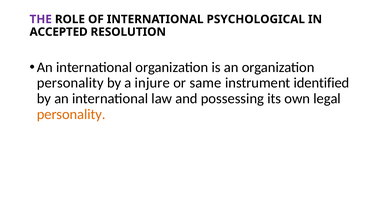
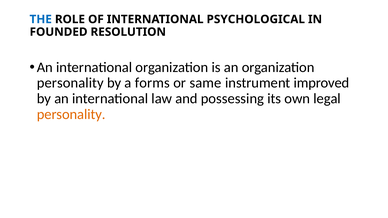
THE colour: purple -> blue
ACCEPTED: ACCEPTED -> FOUNDED
injure: injure -> forms
identified: identified -> improved
